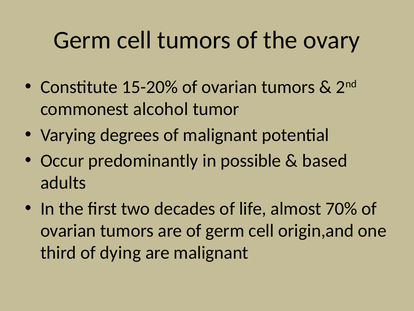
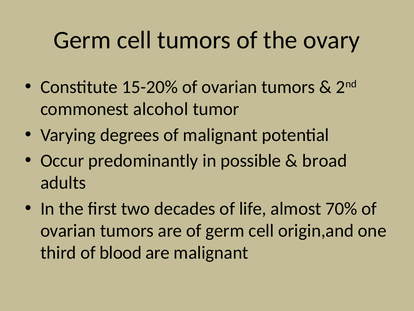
based: based -> broad
dying: dying -> blood
